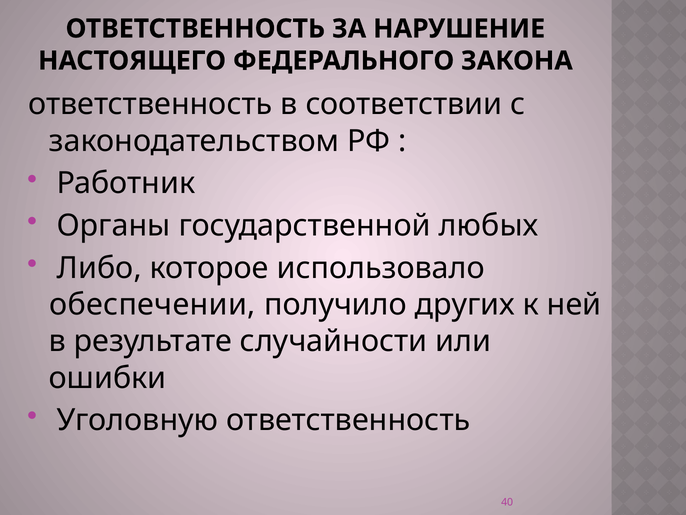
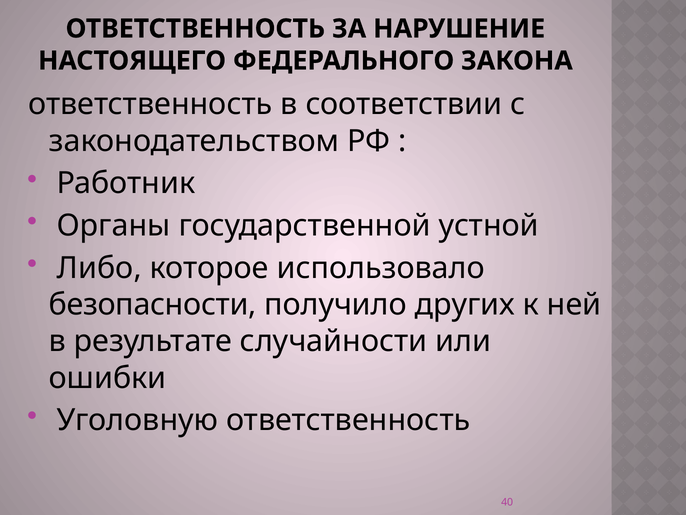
любых: любых -> устной
обеспечении: обеспечении -> безопасности
